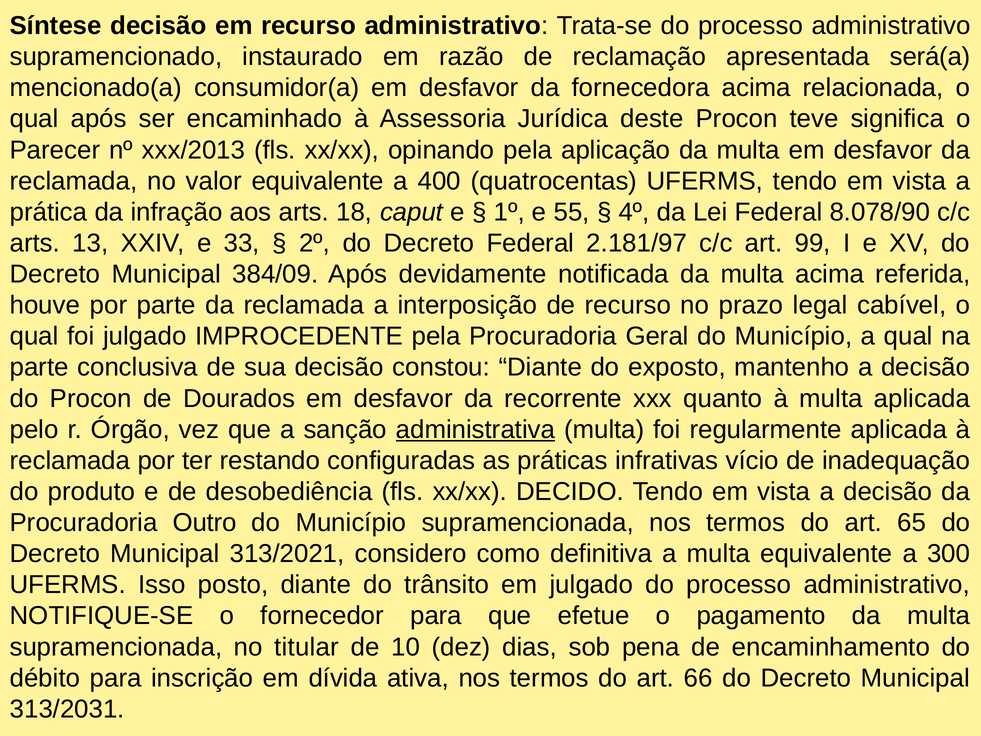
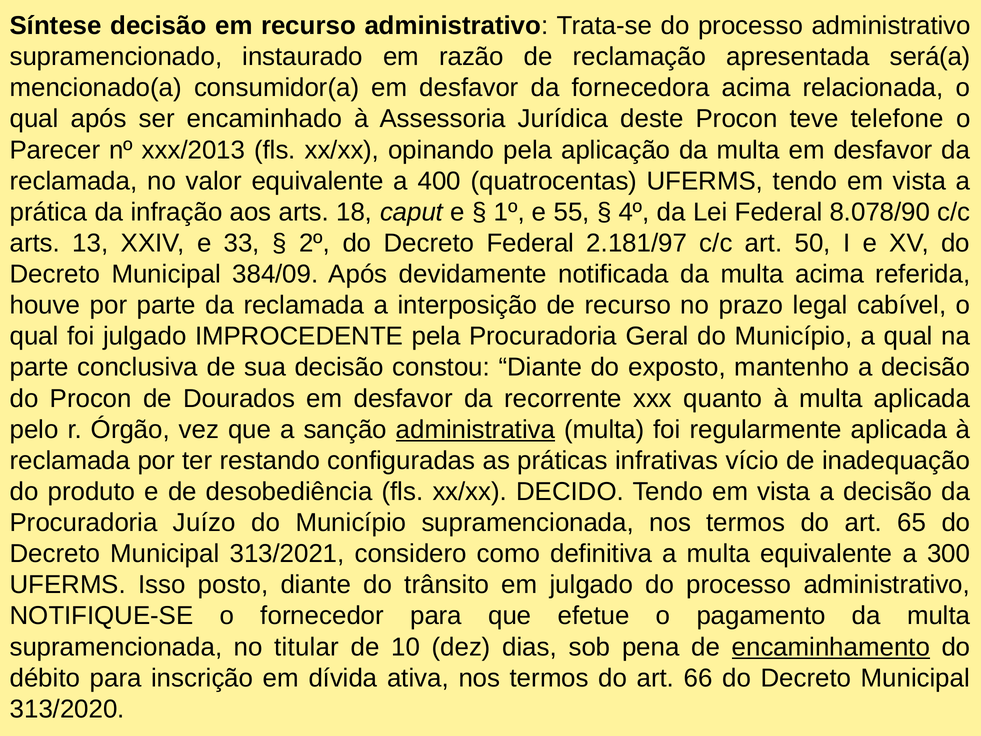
significa: significa -> telefone
99: 99 -> 50
Outro: Outro -> Juízo
encaminhamento underline: none -> present
313/2031: 313/2031 -> 313/2020
